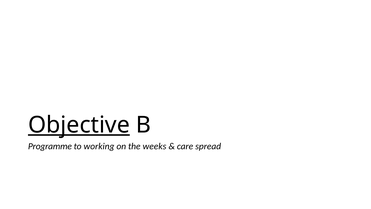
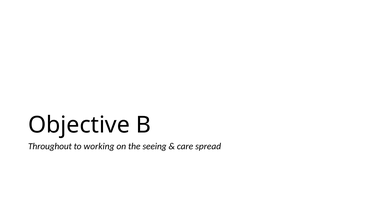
Objective underline: present -> none
Programme: Programme -> Throughout
weeks: weeks -> seeing
